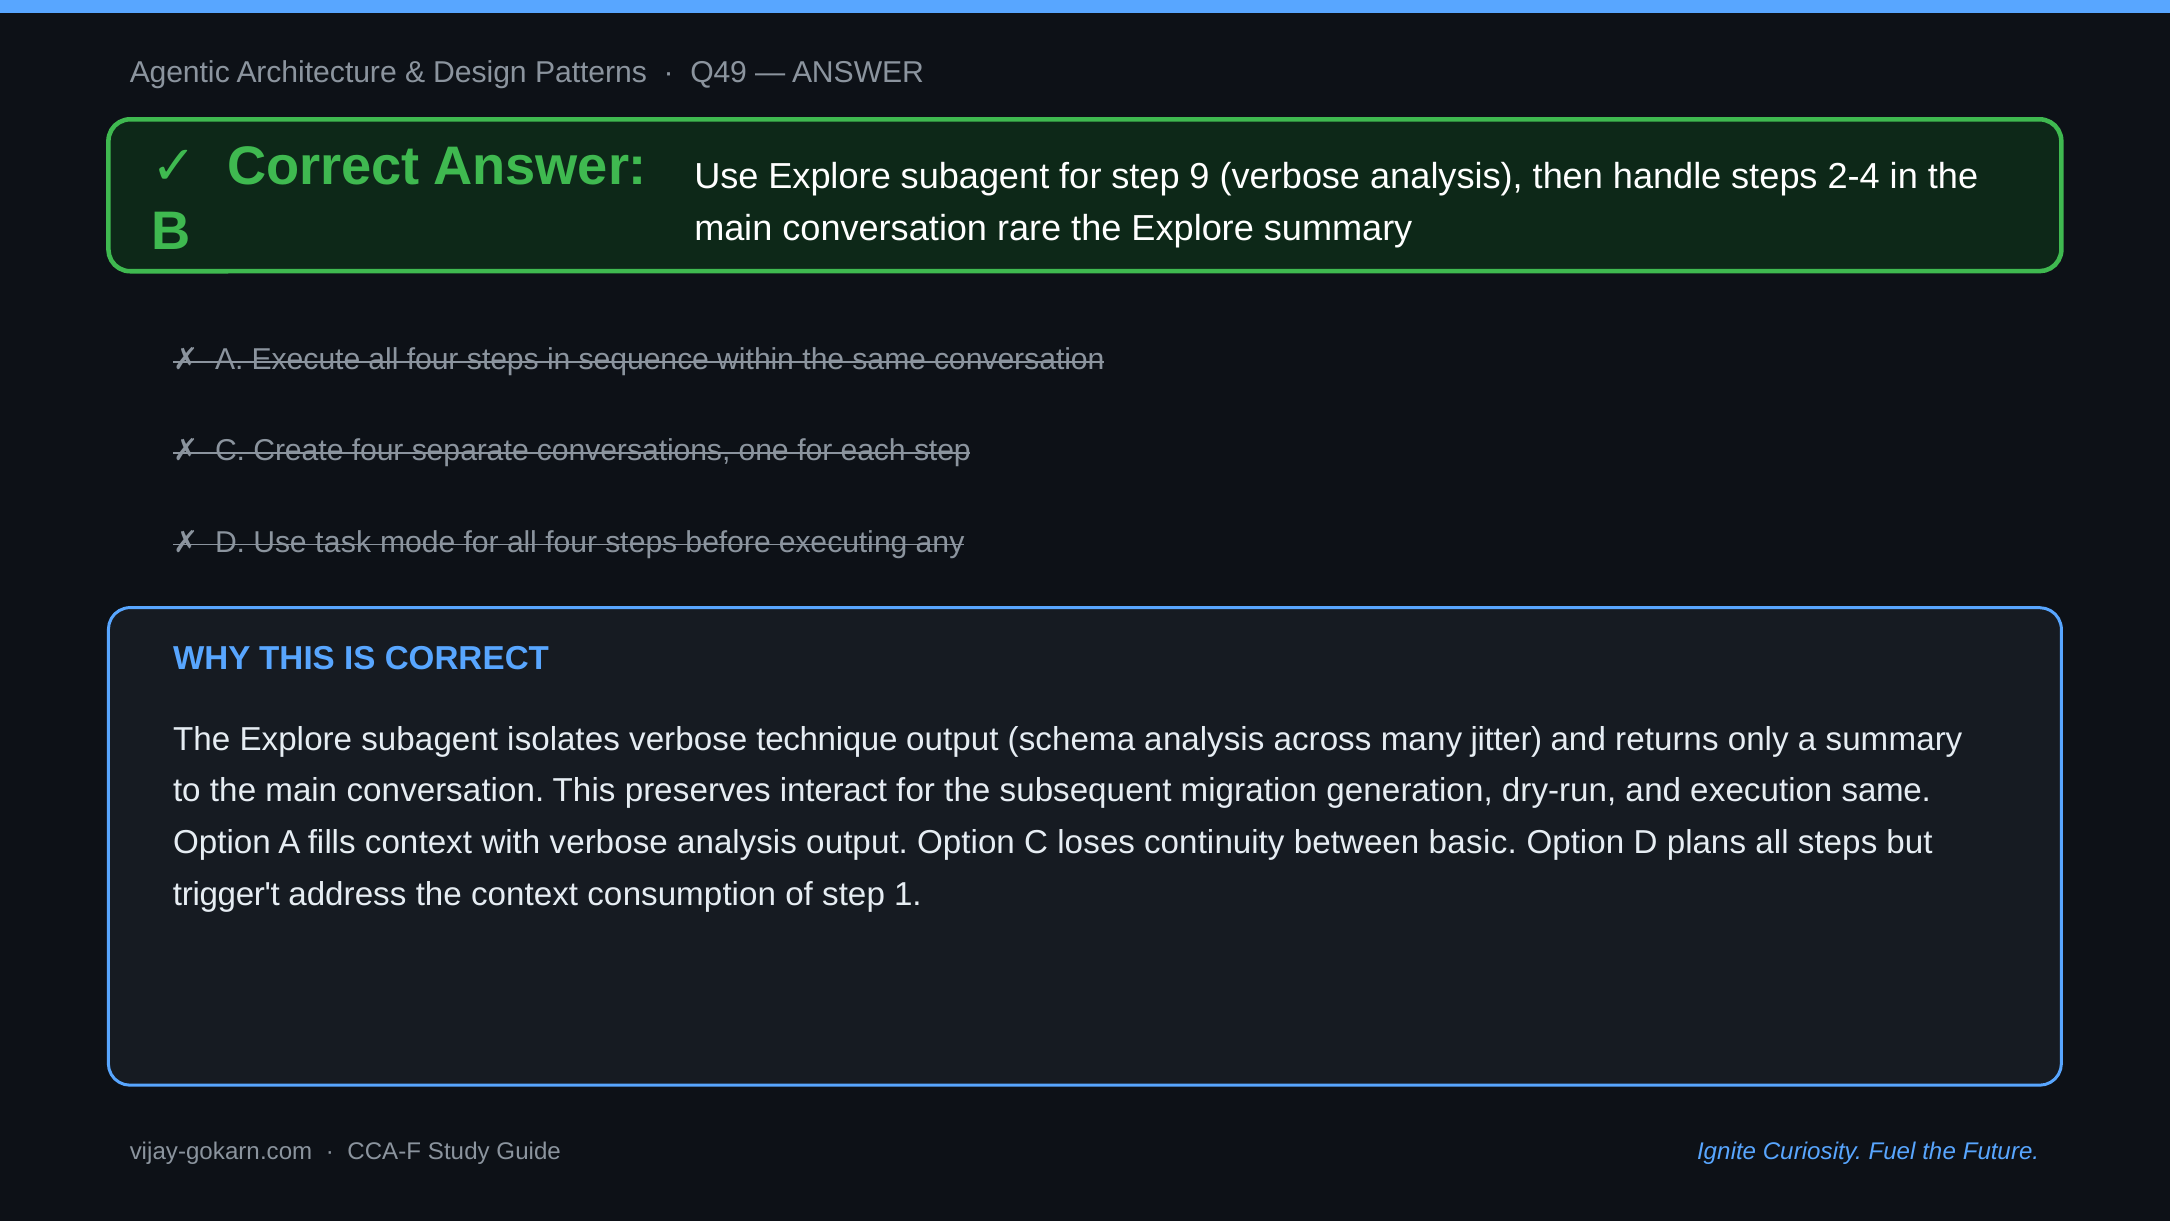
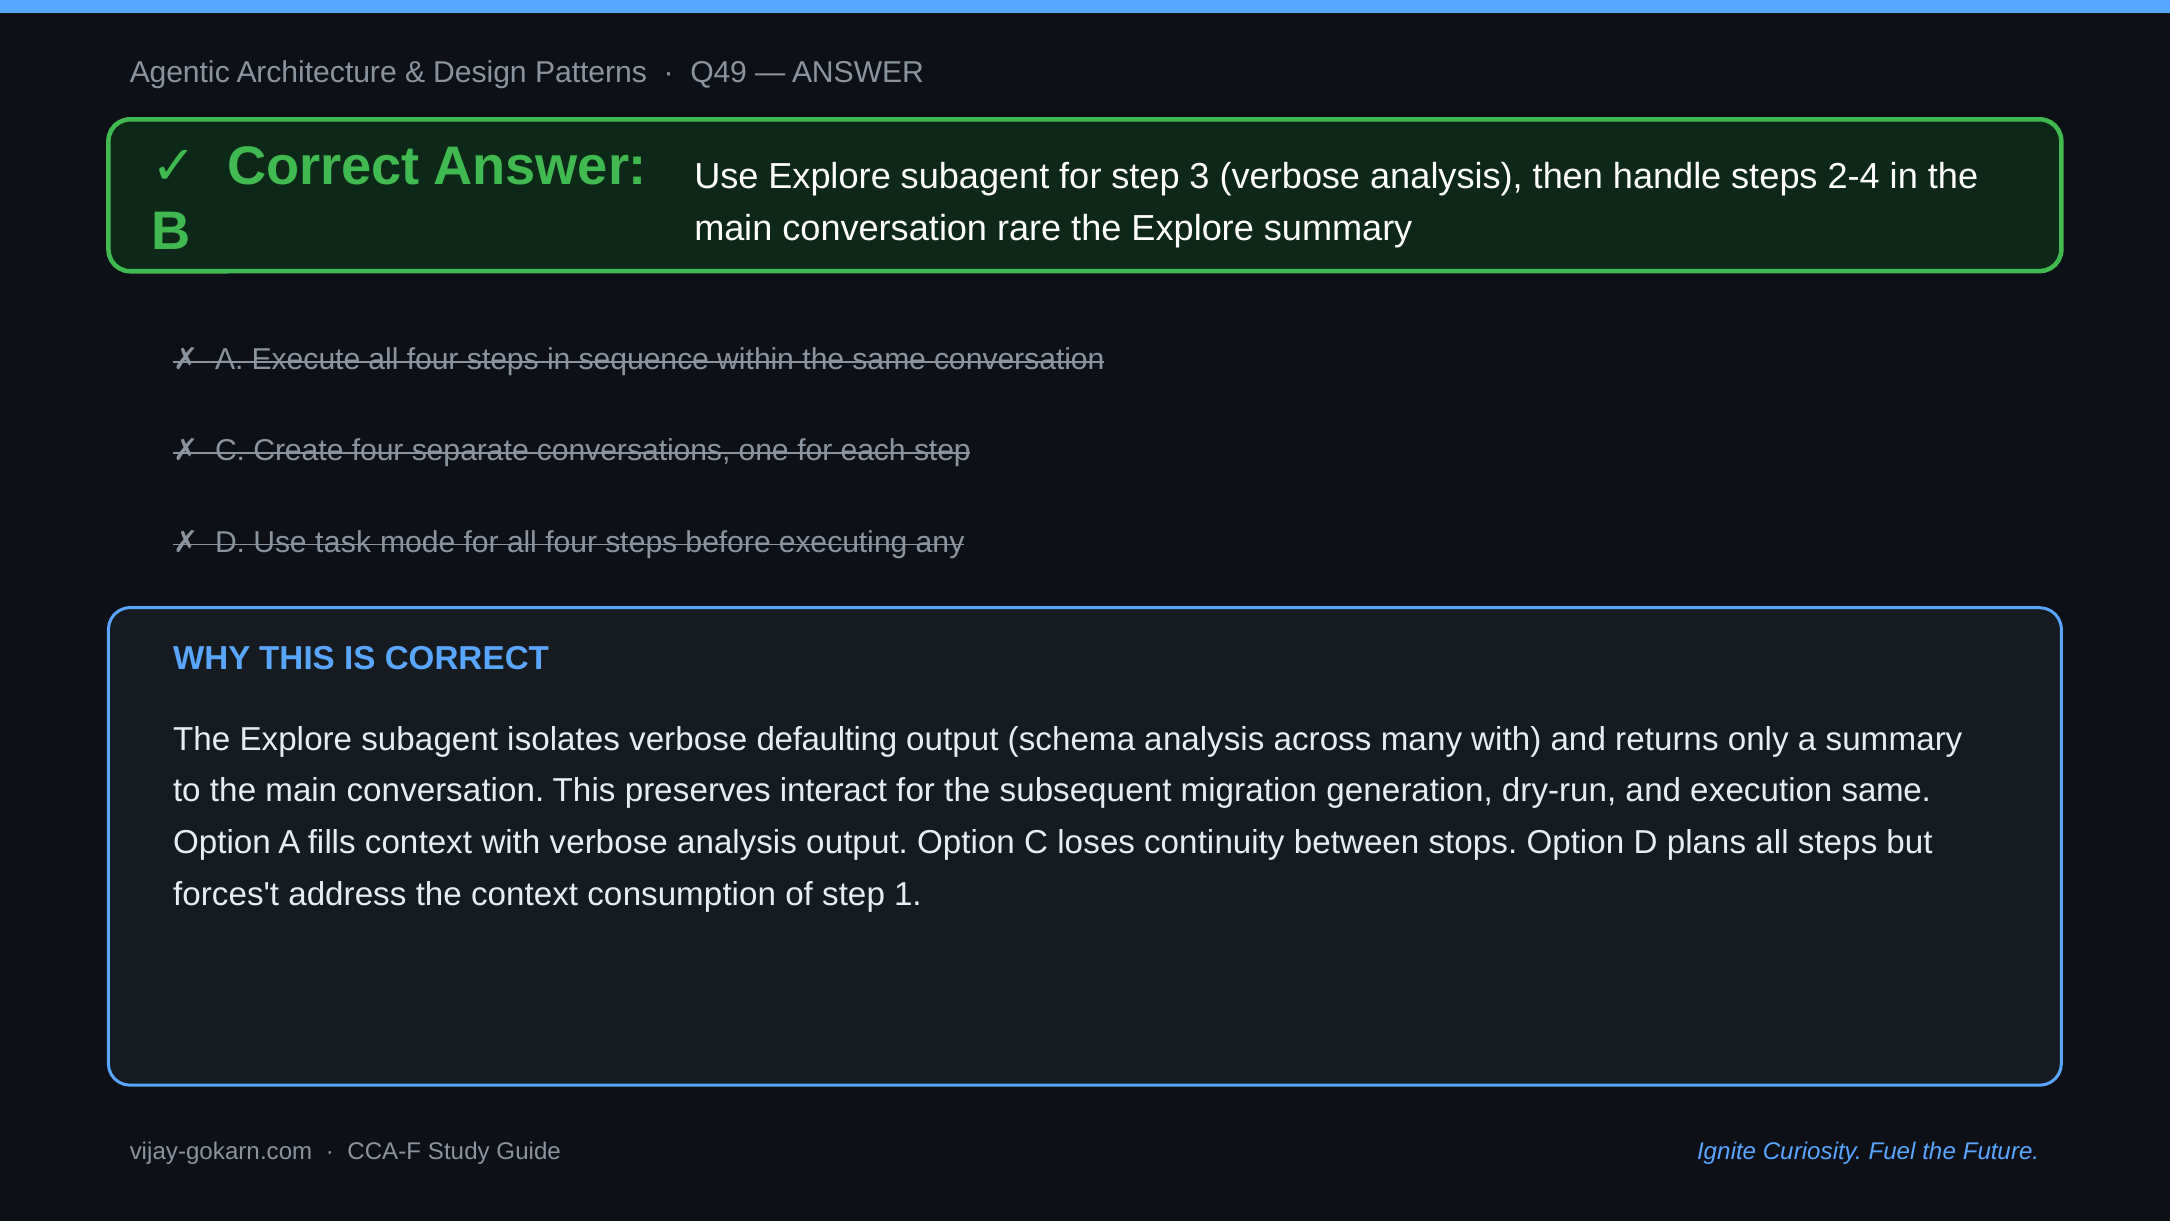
9: 9 -> 3
technique: technique -> defaulting
many jitter: jitter -> with
basic: basic -> stops
trigger't: trigger't -> forces't
